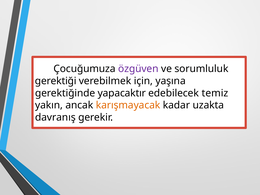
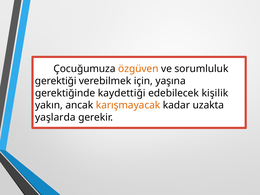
özgüven colour: purple -> orange
yapacaktır: yapacaktır -> kaydettiği
temiz: temiz -> kişilik
davranış: davranış -> yaşlarda
